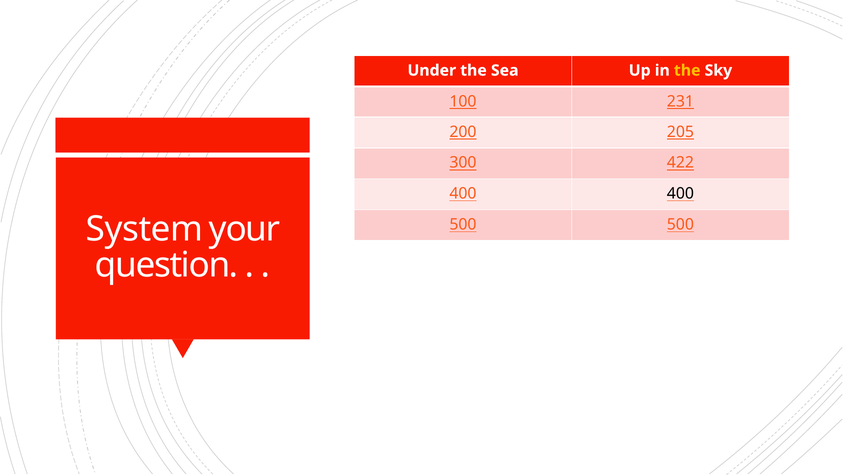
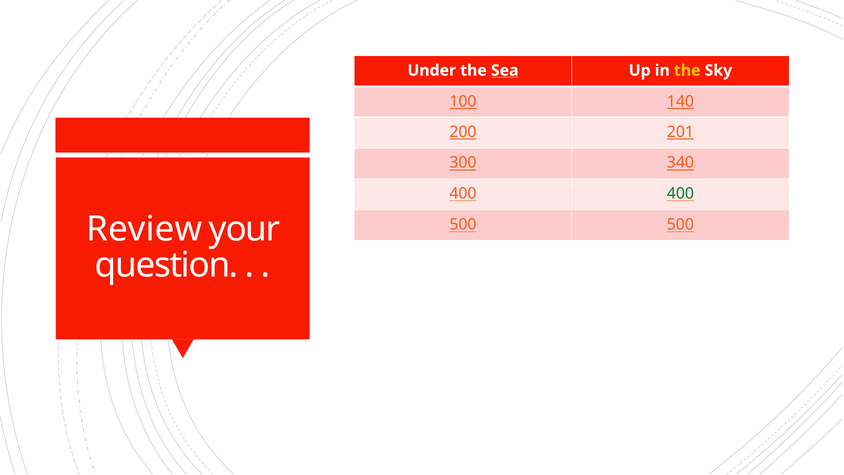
Sea underline: none -> present
231: 231 -> 140
205: 205 -> 201
422: 422 -> 340
400 at (680, 193) colour: black -> green
System: System -> Review
